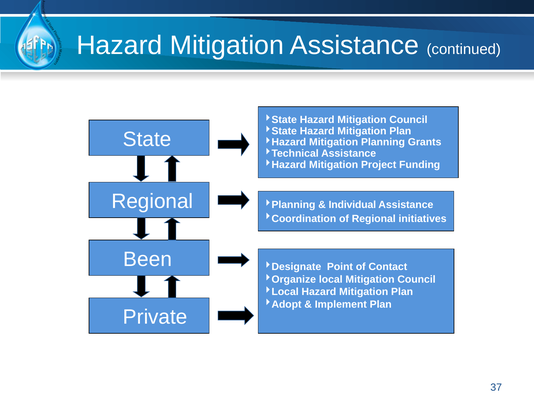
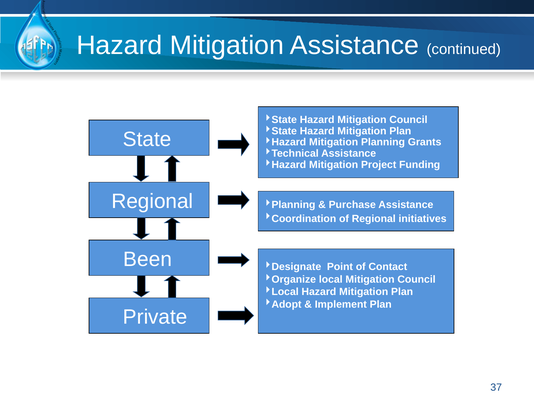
Individual: Individual -> Purchase
